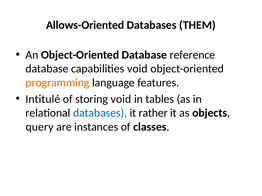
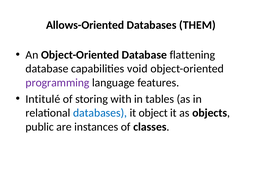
reference: reference -> flattening
programming colour: orange -> purple
storing void: void -> with
rather: rather -> object
query: query -> public
